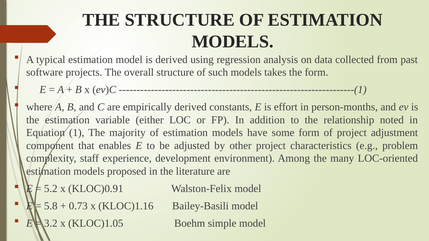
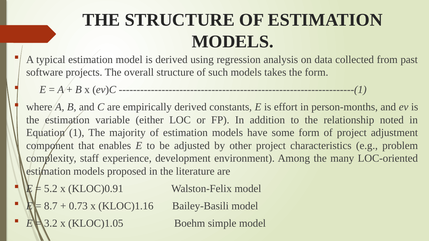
5.8: 5.8 -> 8.7
